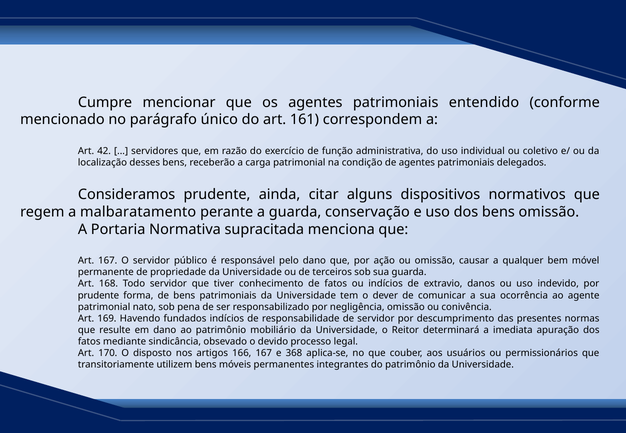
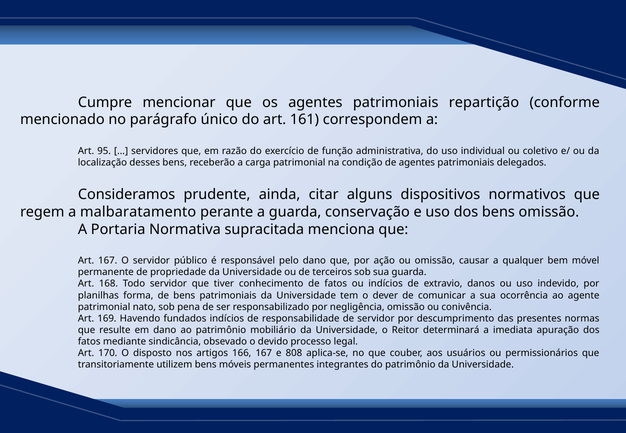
entendido: entendido -> repartição
42: 42 -> 95
prudente at (98, 296): prudente -> planilhas
368: 368 -> 808
